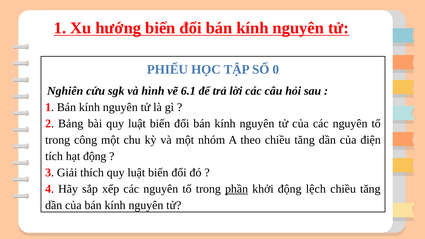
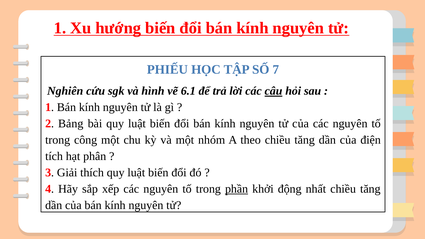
0: 0 -> 7
câu underline: none -> present
hạt động: động -> phân
lệch: lệch -> nhất
